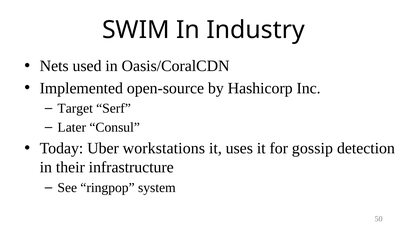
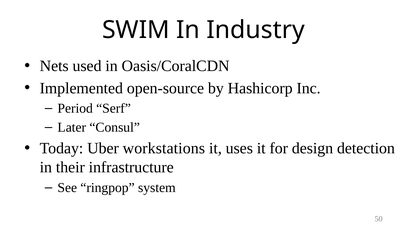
Target: Target -> Period
gossip: gossip -> design
